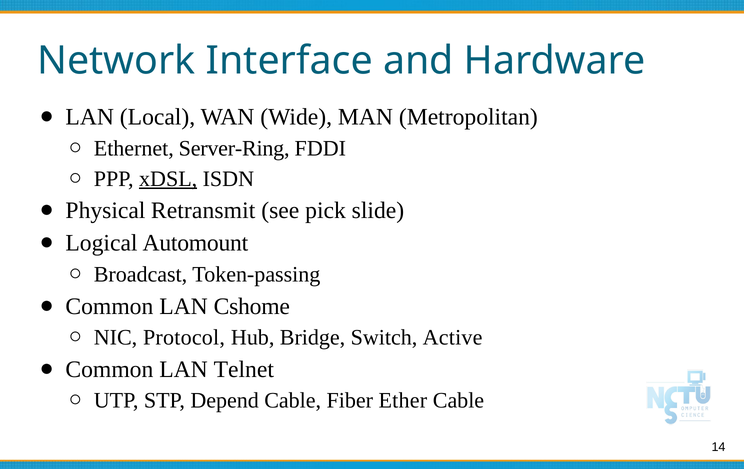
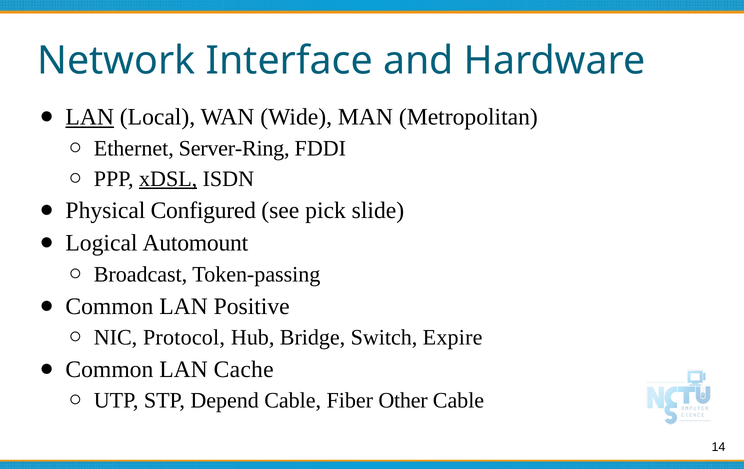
LAN at (90, 117) underline: none -> present
Retransmit: Retransmit -> Configured
Cshome: Cshome -> Positive
Active: Active -> Expire
Telnet: Telnet -> Cache
Ether: Ether -> Other
